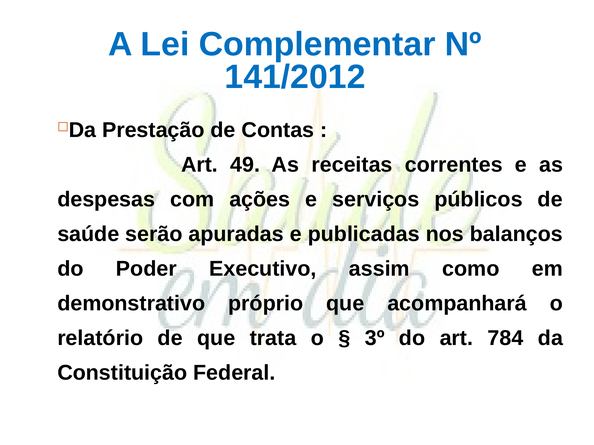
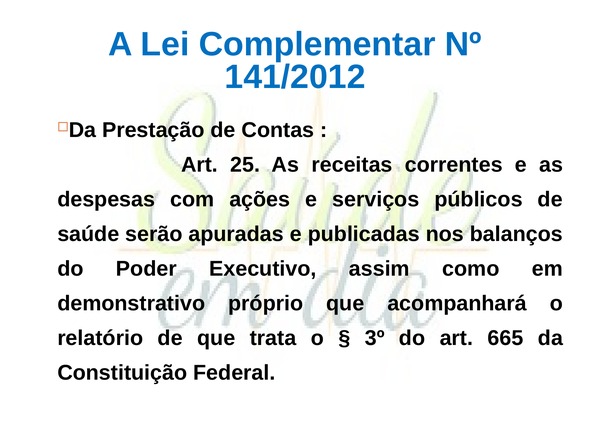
49: 49 -> 25
784: 784 -> 665
